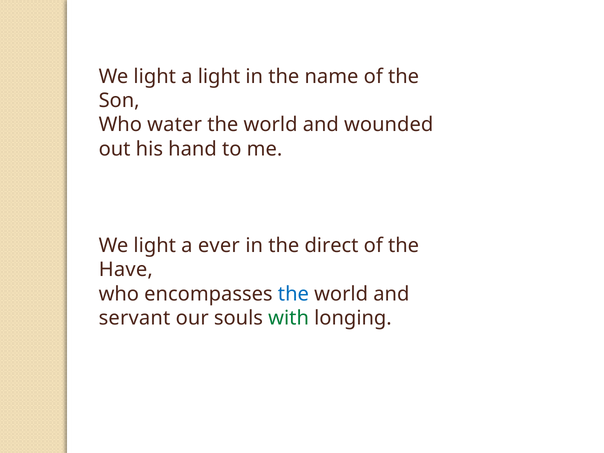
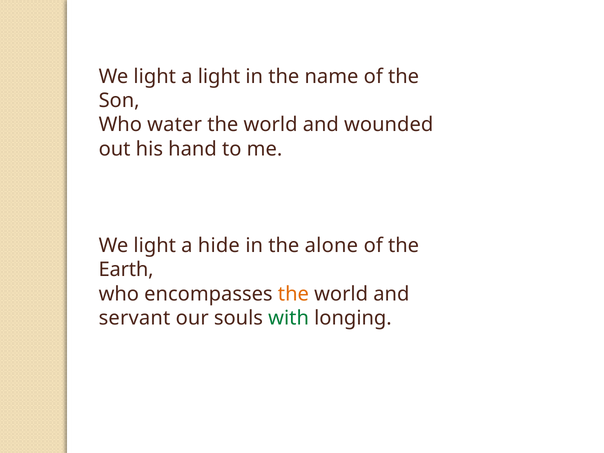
ever: ever -> hide
direct: direct -> alone
Have: Have -> Earth
the at (293, 294) colour: blue -> orange
